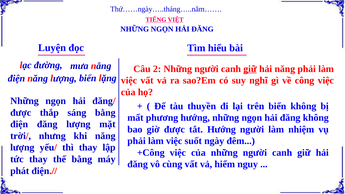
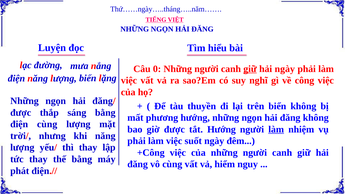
2: 2 -> 0
hải năng: năng -> ngày
điện đăng: đăng -> cùng
làm at (276, 129) underline: none -> present
